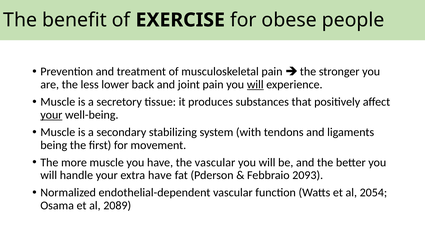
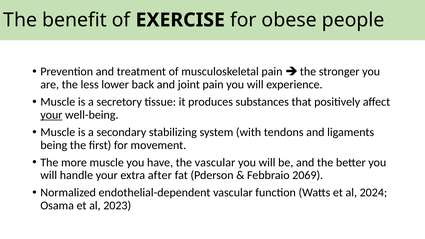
will at (255, 85) underline: present -> none
extra have: have -> after
2093: 2093 -> 2069
2054: 2054 -> 2024
2089: 2089 -> 2023
